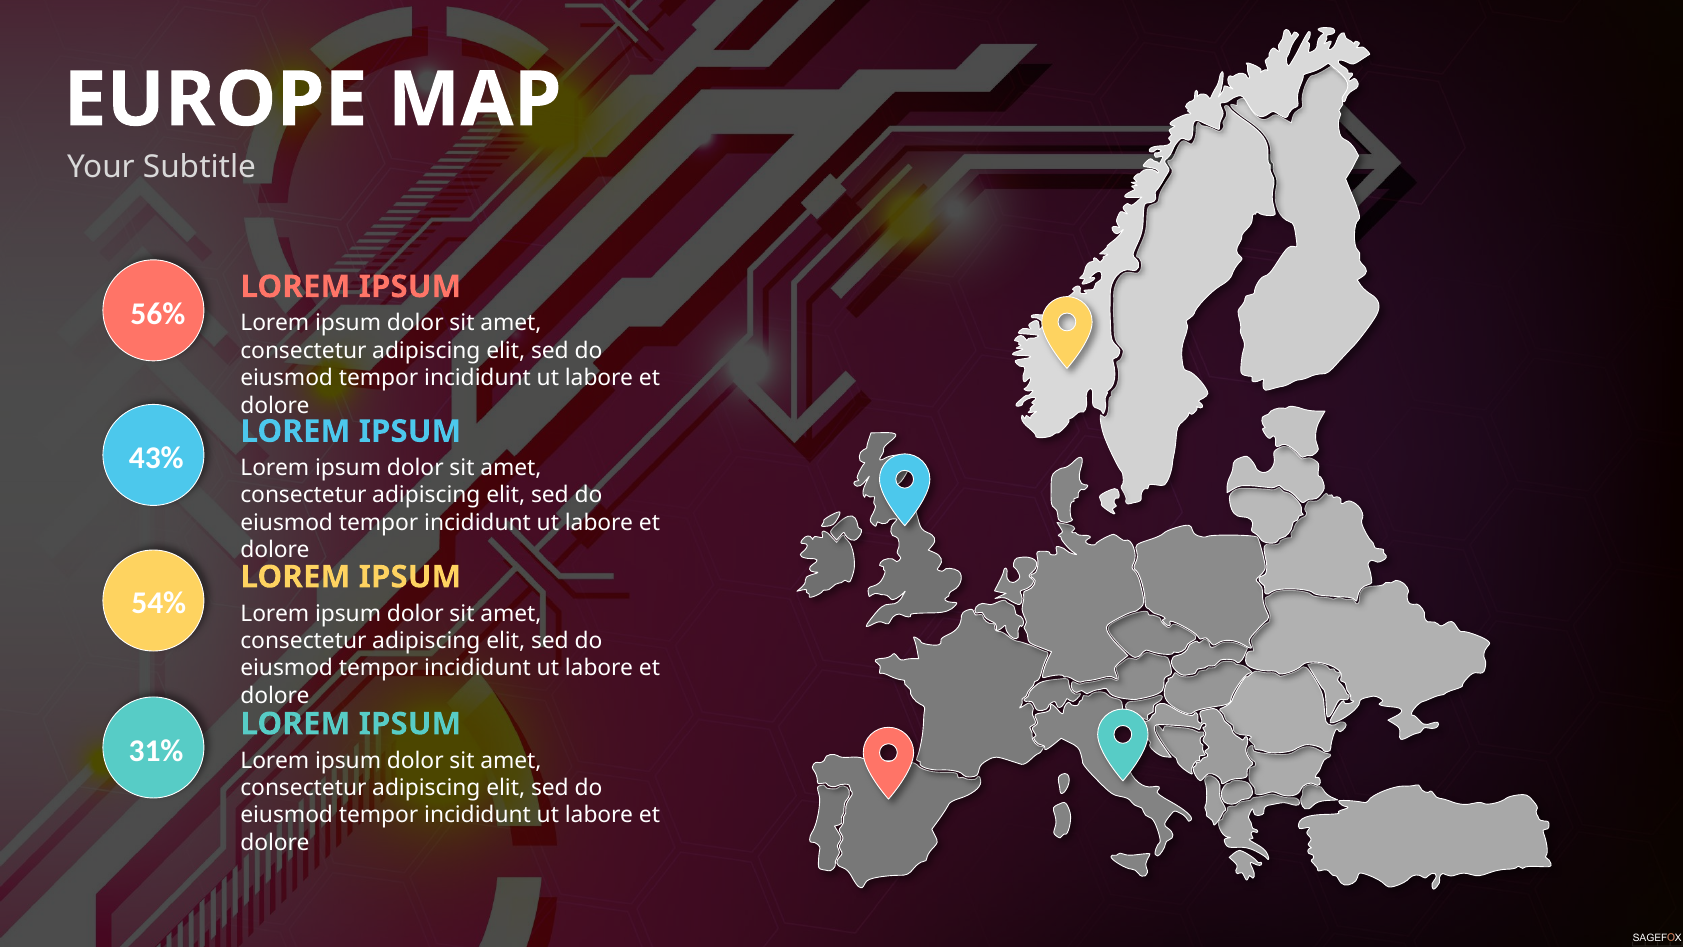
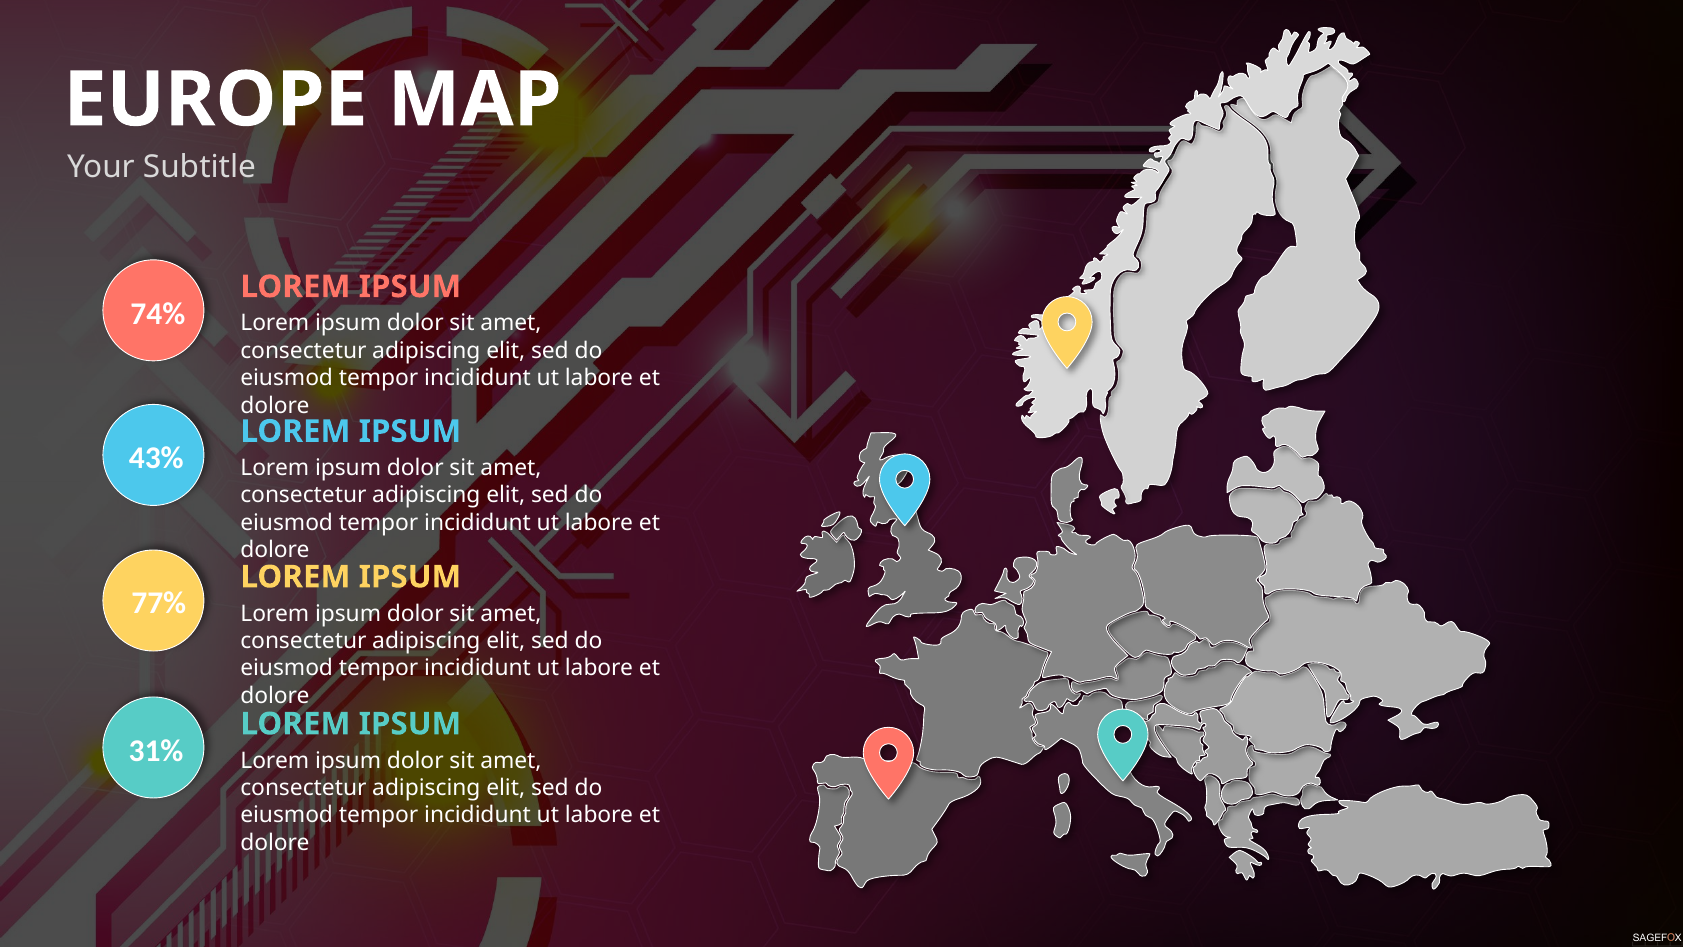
56%: 56% -> 74%
54%: 54% -> 77%
